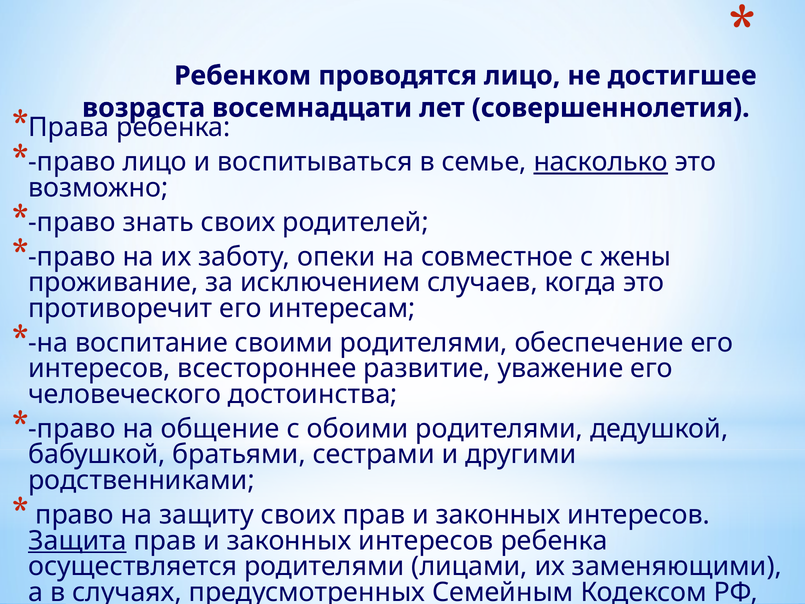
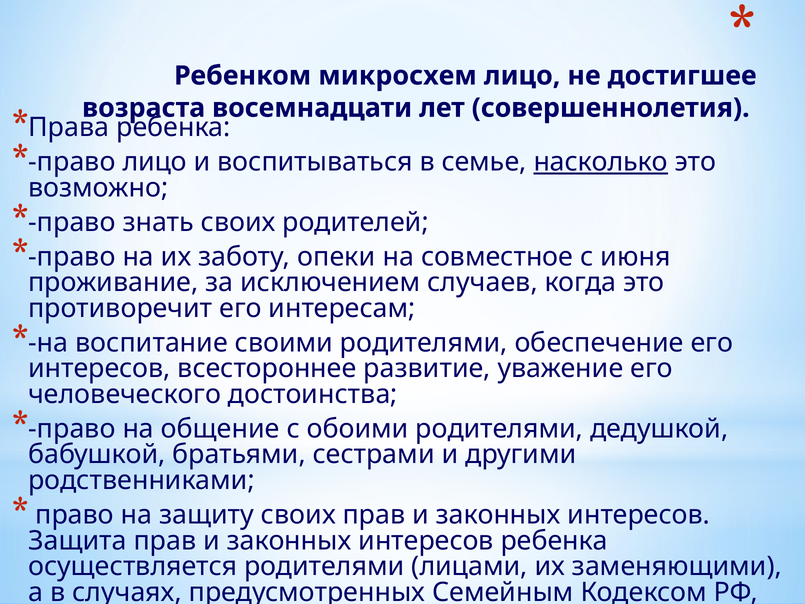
проводятся: проводятся -> микросхем
жены: жены -> июня
Защита underline: present -> none
